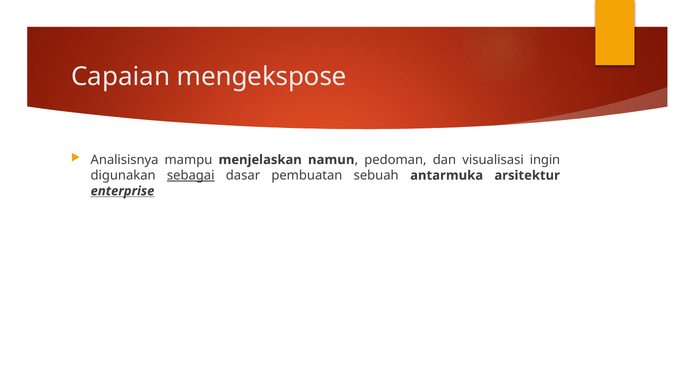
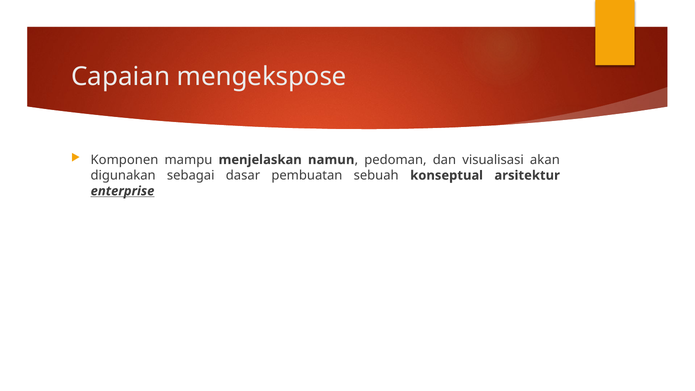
Analisisnya: Analisisnya -> Komponen
ingin: ingin -> akan
sebagai underline: present -> none
antarmuka: antarmuka -> konseptual
